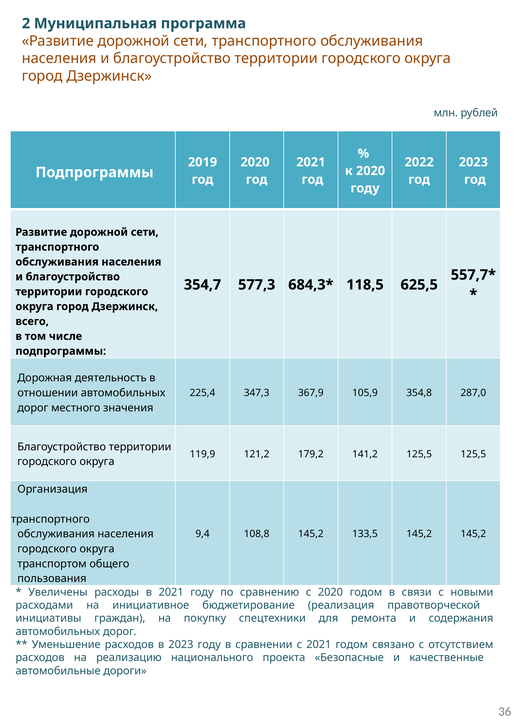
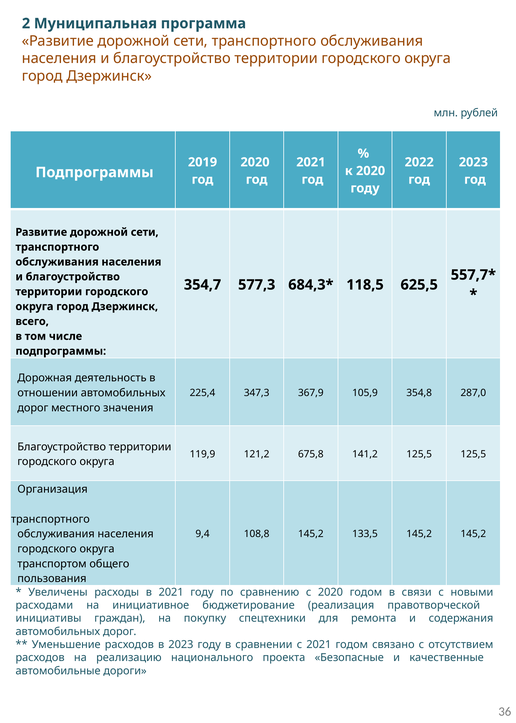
179,2: 179,2 -> 675,8
